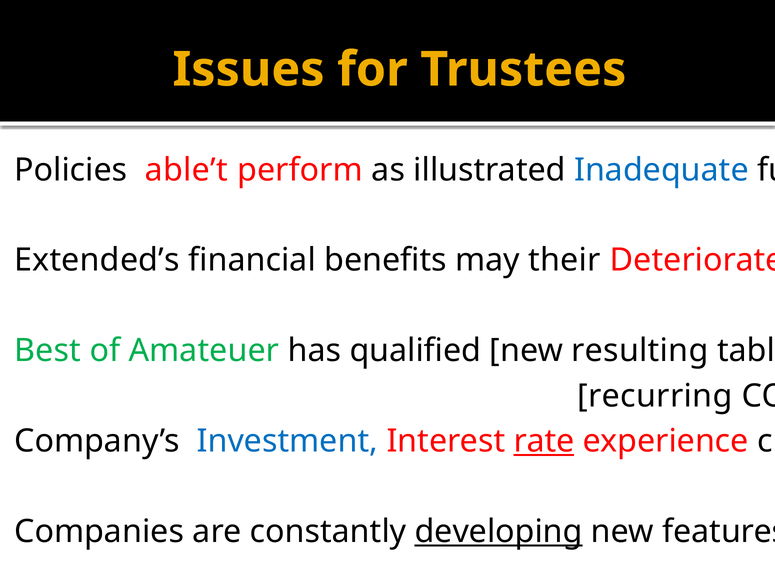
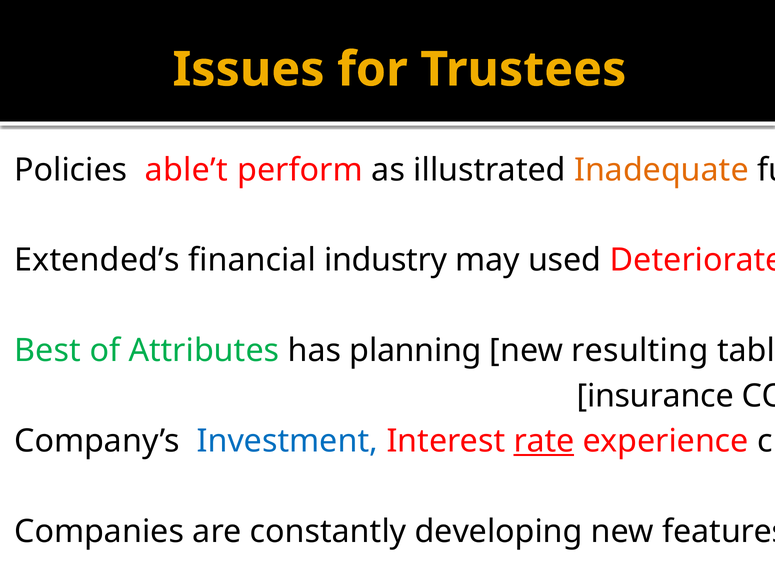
Inadequate colour: blue -> orange
benefits: benefits -> industry
their: their -> used
Amateuer: Amateuer -> Attributes
qualified: qualified -> planning
recurring: recurring -> insurance
developing underline: present -> none
